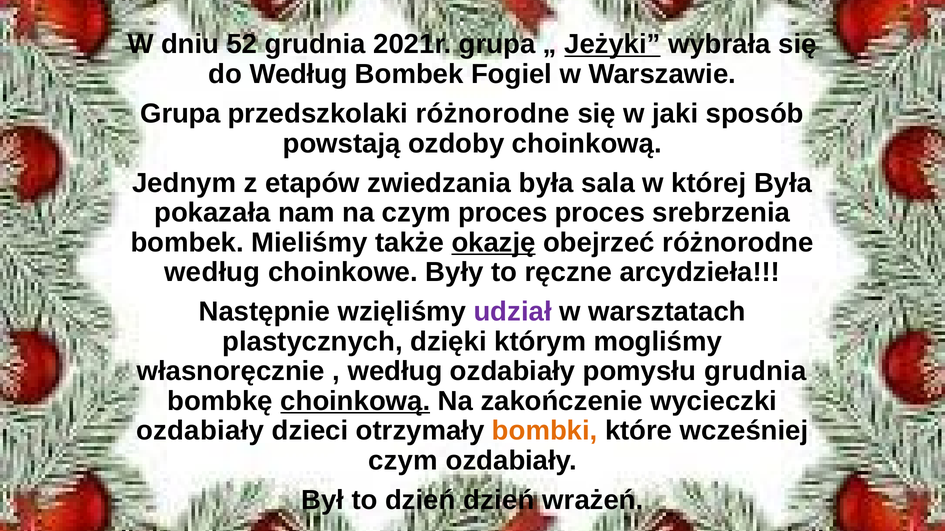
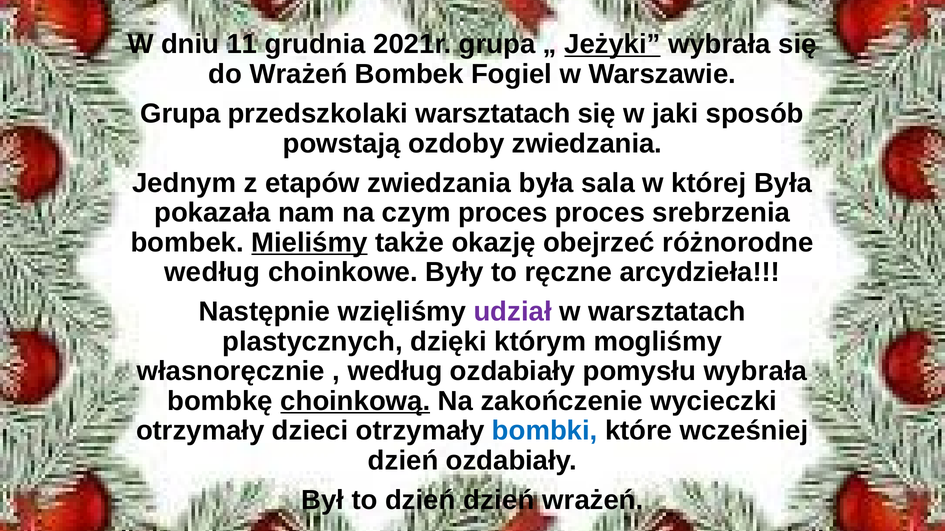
52: 52 -> 11
do Według: Według -> Wrażeń
przedszkolaki różnorodne: różnorodne -> warsztatach
ozdoby choinkową: choinkową -> zwiedzania
Mieliśmy underline: none -> present
okazję underline: present -> none
pomysłu grudnia: grudnia -> wybrała
ozdabiały at (200, 431): ozdabiały -> otrzymały
bombki colour: orange -> blue
czym at (403, 461): czym -> dzień
